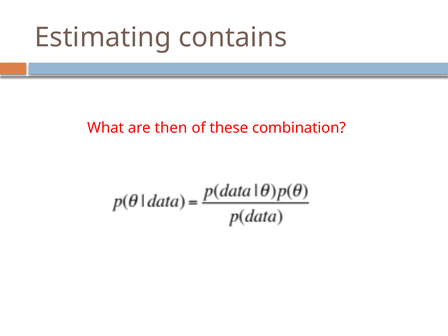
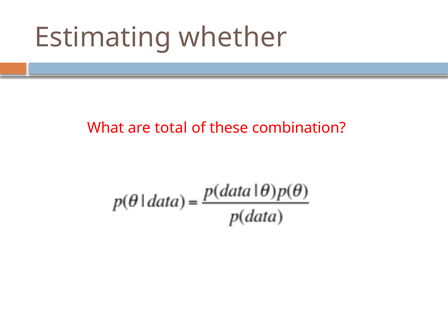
contains: contains -> whether
then: then -> total
